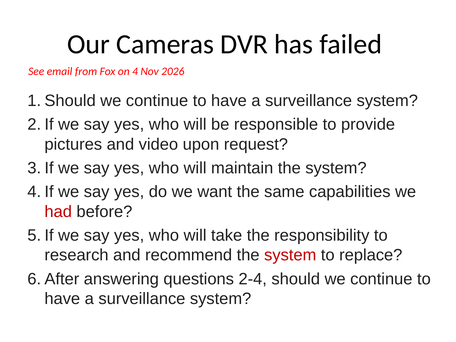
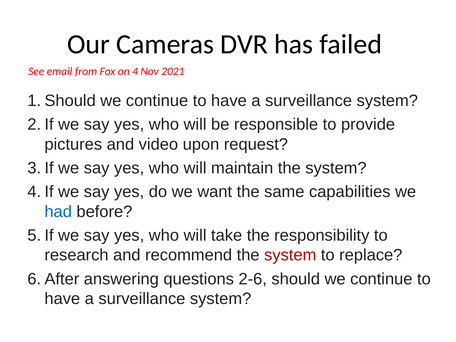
2026: 2026 -> 2021
had colour: red -> blue
2-4: 2-4 -> 2-6
